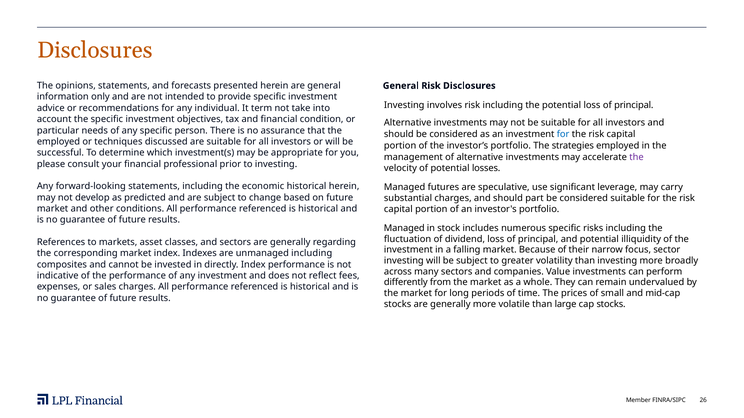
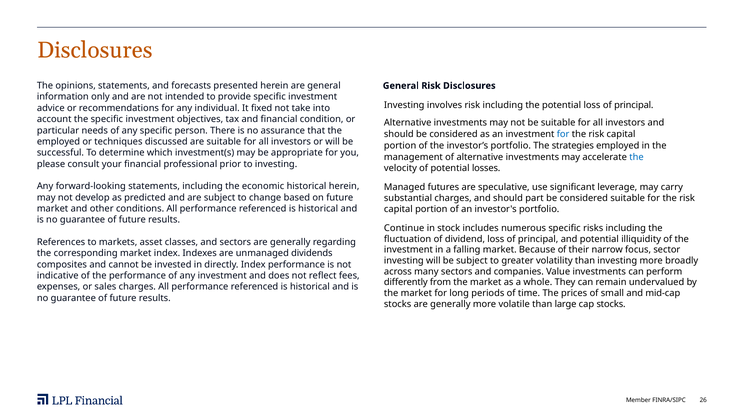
term: term -> fixed
the at (636, 157) colour: purple -> blue
Managed at (404, 228): Managed -> Continue
unmanaged including: including -> dividends
